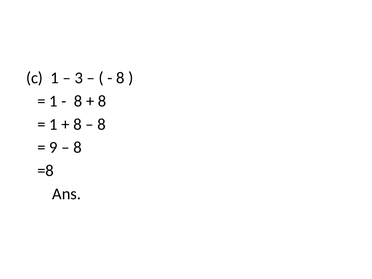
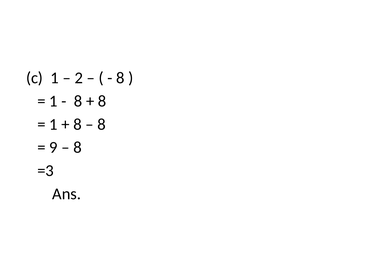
3: 3 -> 2
=8: =8 -> =3
